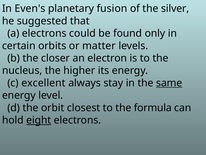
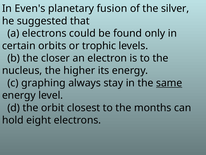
matter: matter -> trophic
excellent: excellent -> graphing
formula: formula -> months
eight underline: present -> none
